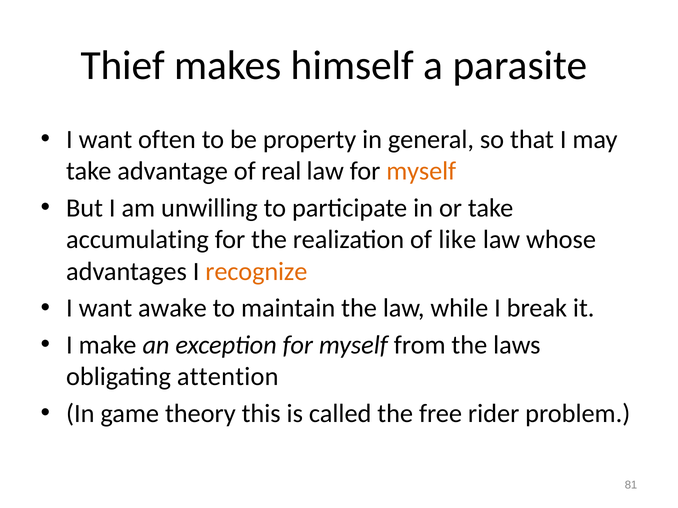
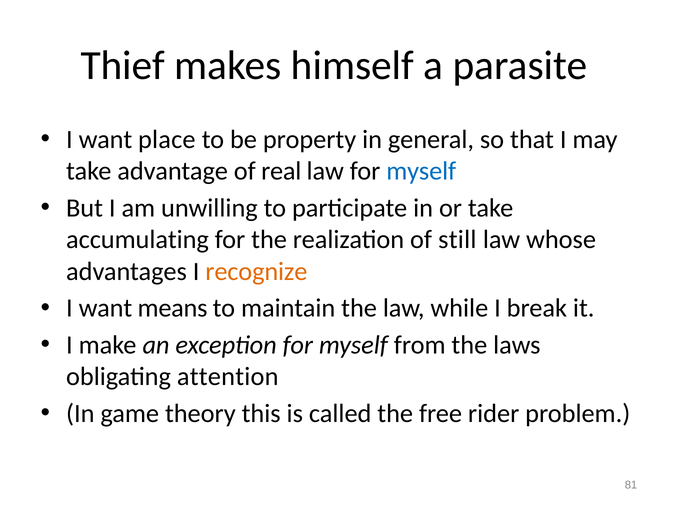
often: often -> place
myself at (421, 171) colour: orange -> blue
like: like -> still
awake: awake -> means
